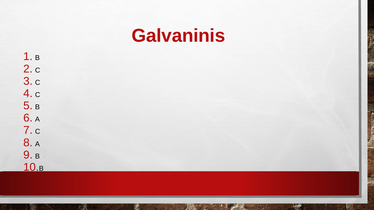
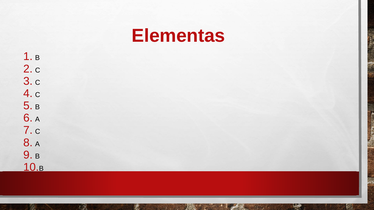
Galvaninis: Galvaninis -> Elementas
